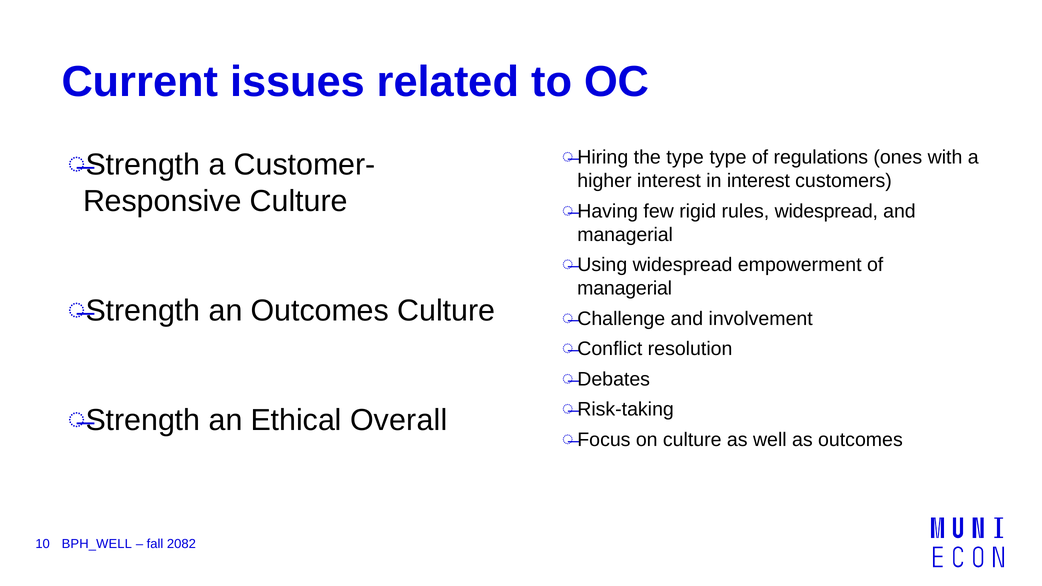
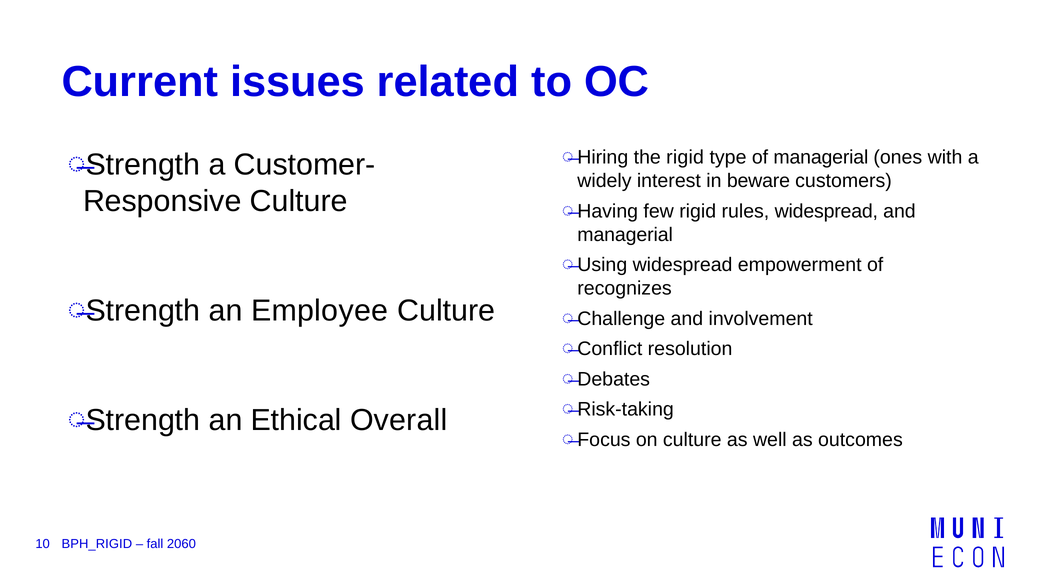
the type: type -> rigid
of regulations: regulations -> managerial
higher: higher -> widely
in interest: interest -> beware
managerial at (625, 288): managerial -> recognizes
an Outcomes: Outcomes -> Employee
BPH_WELL: BPH_WELL -> BPH_RIGID
2082: 2082 -> 2060
